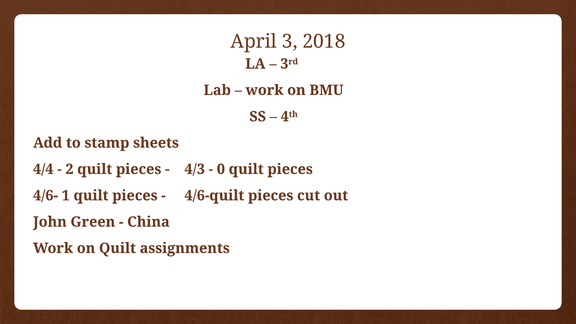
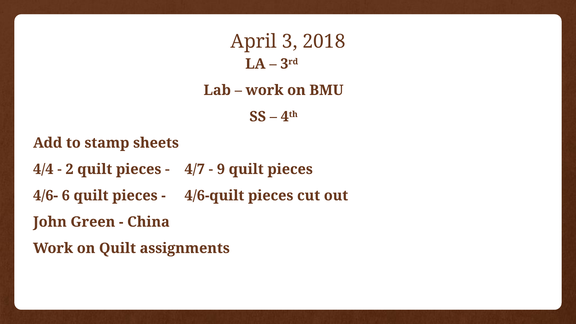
4/3: 4/3 -> 4/7
0: 0 -> 9
1: 1 -> 6
